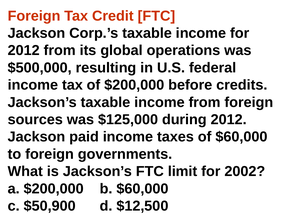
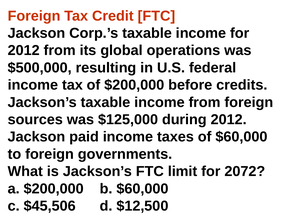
2002: 2002 -> 2072
$50,900: $50,900 -> $45,506
